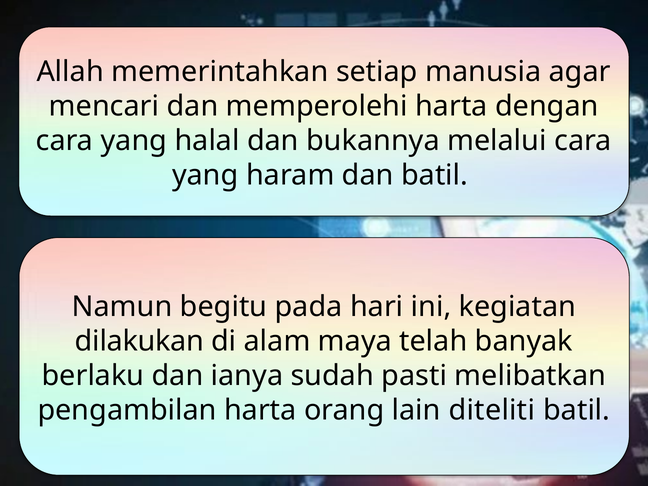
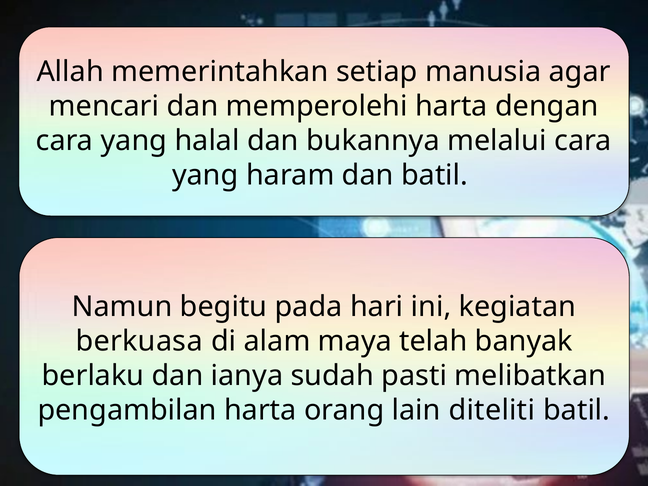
dilakukan: dilakukan -> berkuasa
